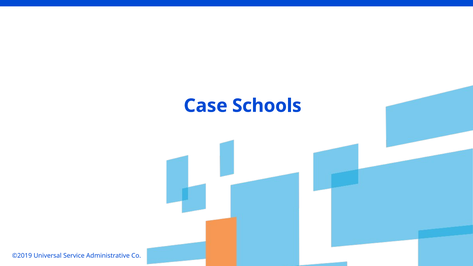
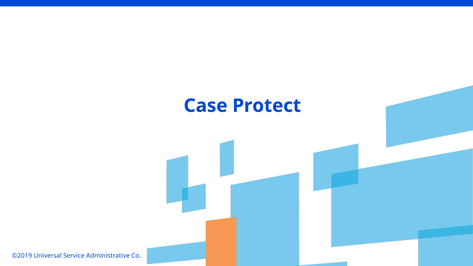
Schools: Schools -> Protect
